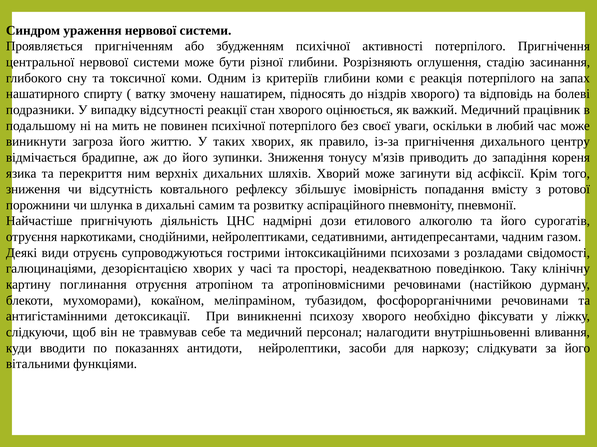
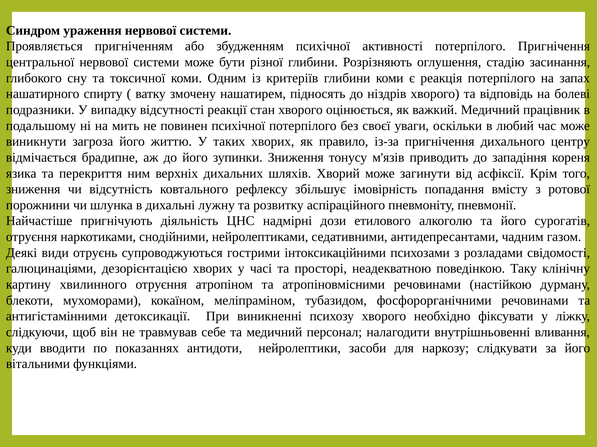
самим: самим -> лужну
поглинання: поглинання -> хвилинного
